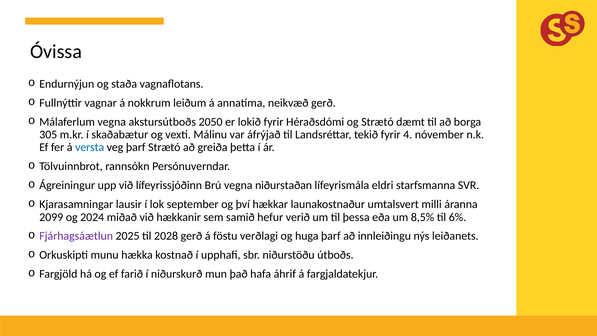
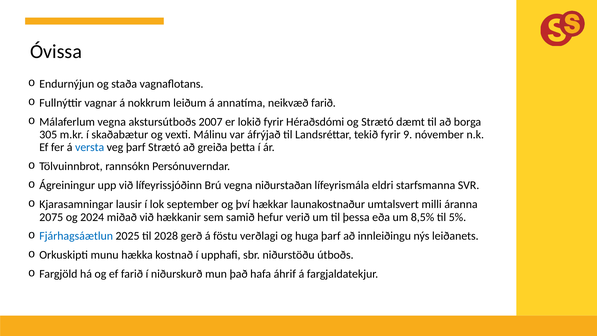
neikvæð gerð: gerð -> farið
2050: 2050 -> 2007
4: 4 -> 9
2099: 2099 -> 2075
6%: 6% -> 5%
Fjárhagsáætlun colour: purple -> blue
